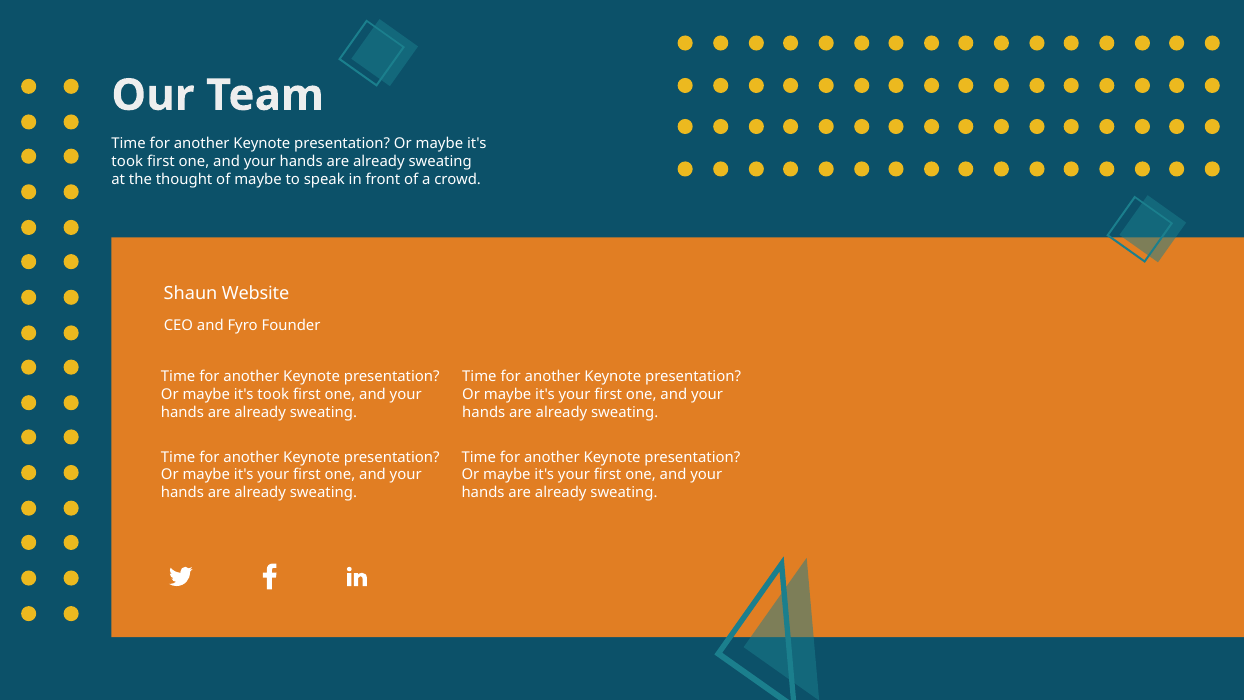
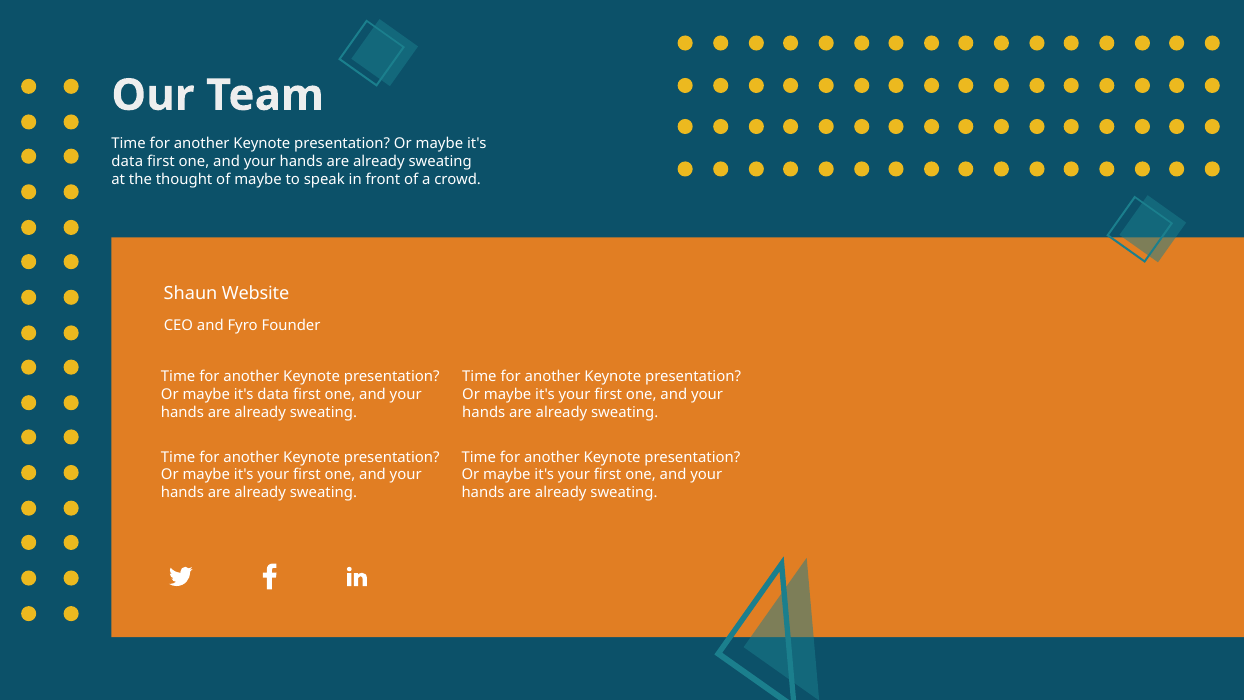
took at (127, 162): took -> data
took at (273, 394): took -> data
